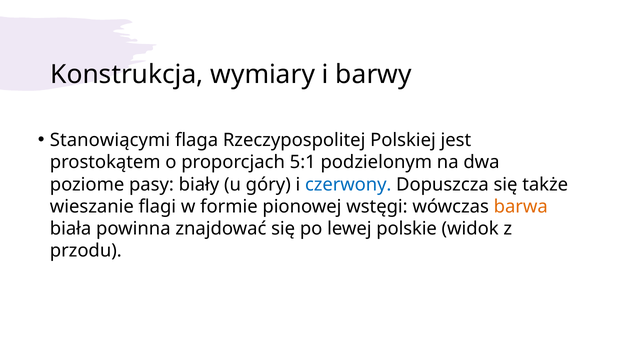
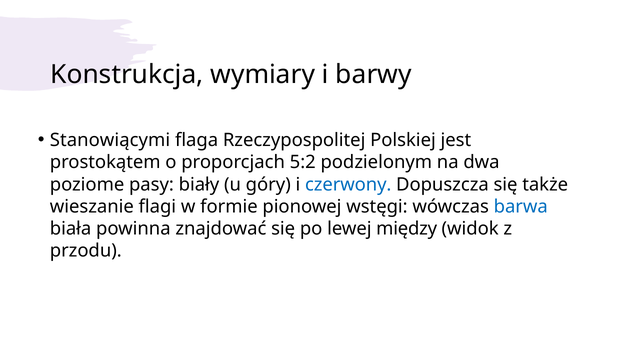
5:1: 5:1 -> 5:2
barwa colour: orange -> blue
polskie: polskie -> między
